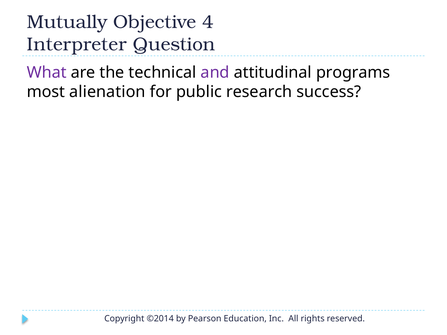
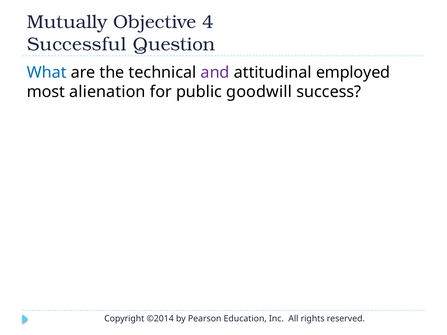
Interpreter: Interpreter -> Successful
What colour: purple -> blue
programs: programs -> employed
research: research -> goodwill
